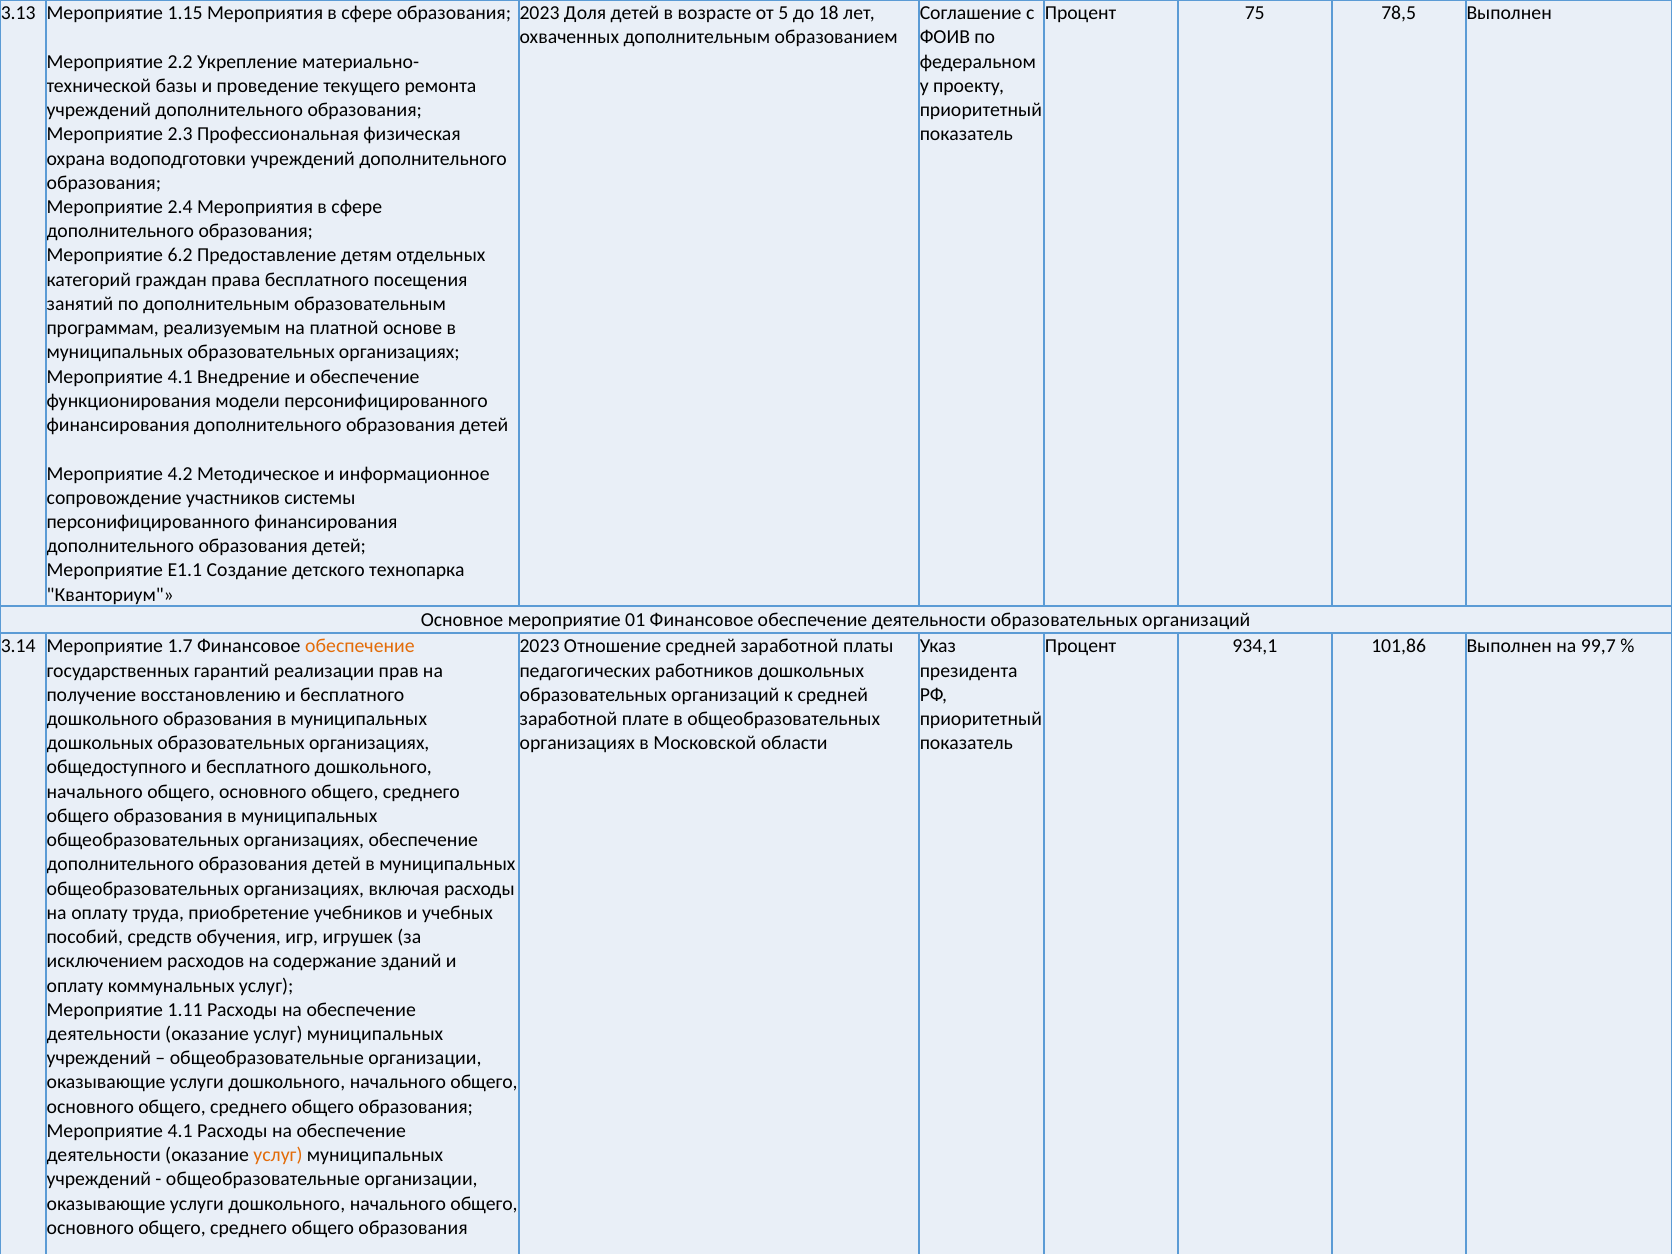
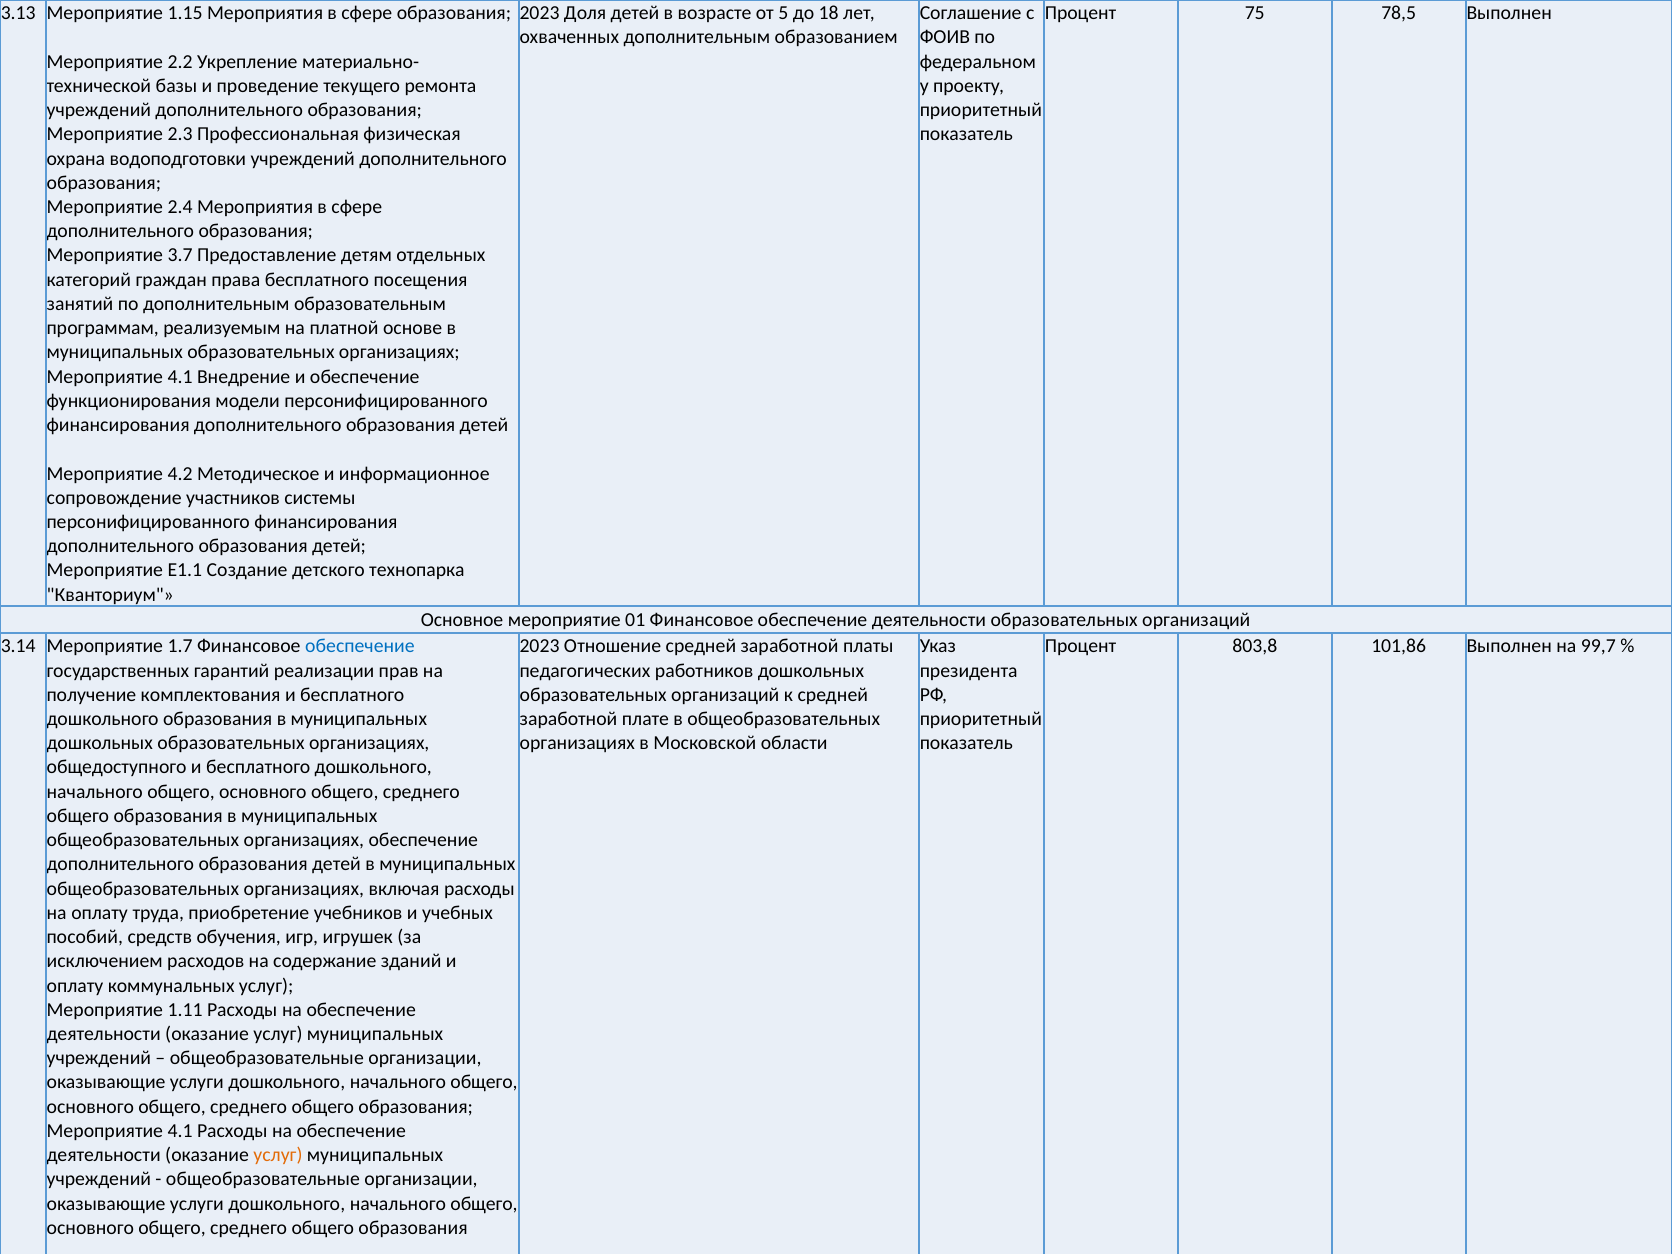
6.2: 6.2 -> 3.7
обеспечение at (360, 646) colour: orange -> blue
934,1: 934,1 -> 803,8
восстановлению: восстановлению -> комплектования
